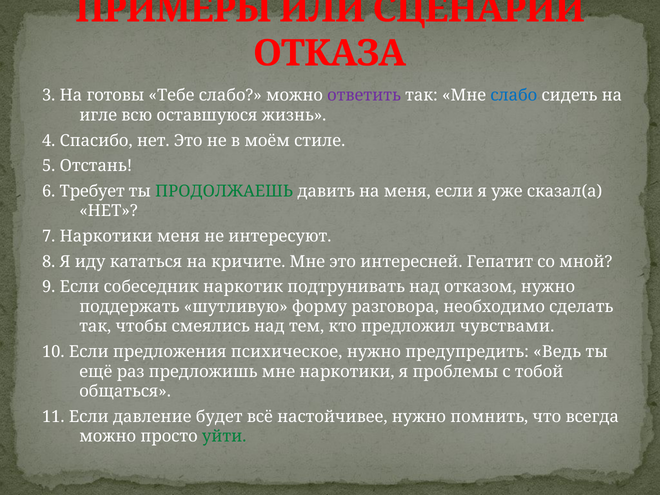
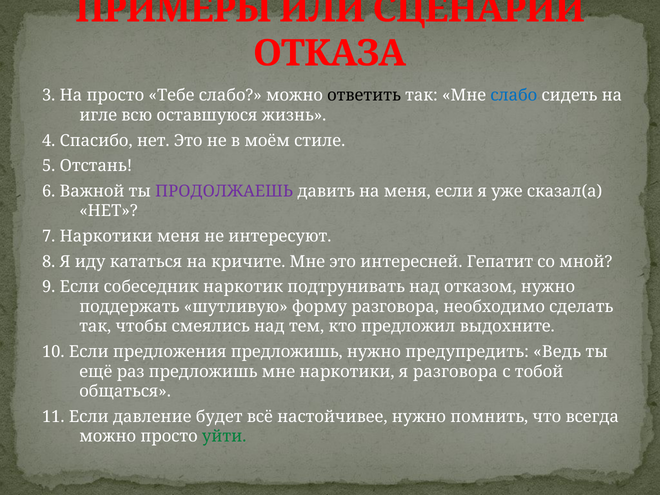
На готовы: готовы -> просто
ответить colour: purple -> black
Требует: Требует -> Важной
ПРОДОЛЖАЕШЬ colour: green -> purple
чувствами: чувствами -> выдохните
предложения психическое: психическое -> предложишь
я проблемы: проблемы -> разговора
